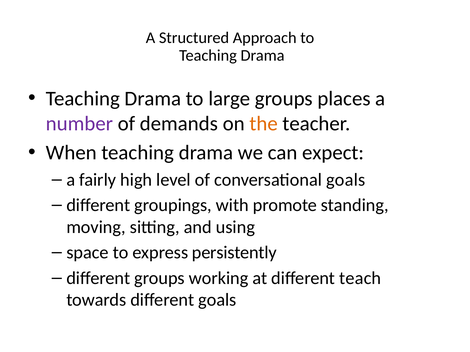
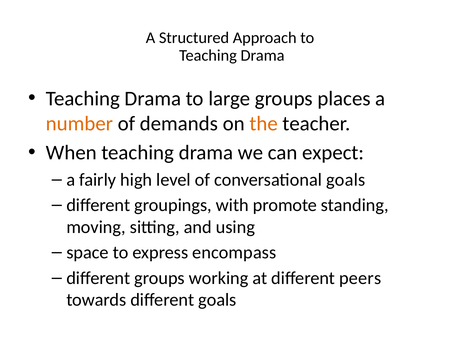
number colour: purple -> orange
persistently: persistently -> encompass
teach: teach -> peers
